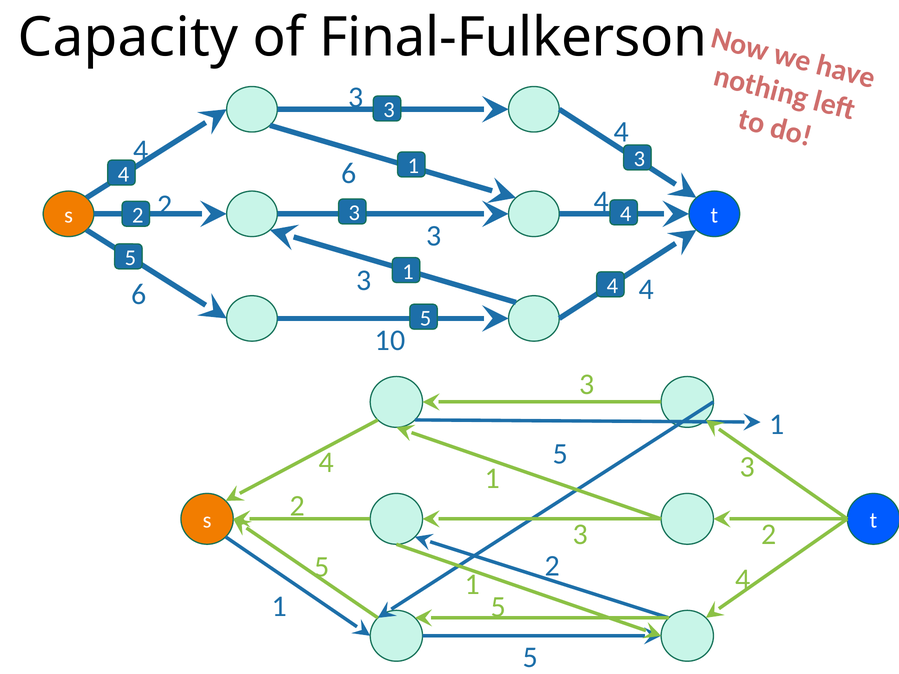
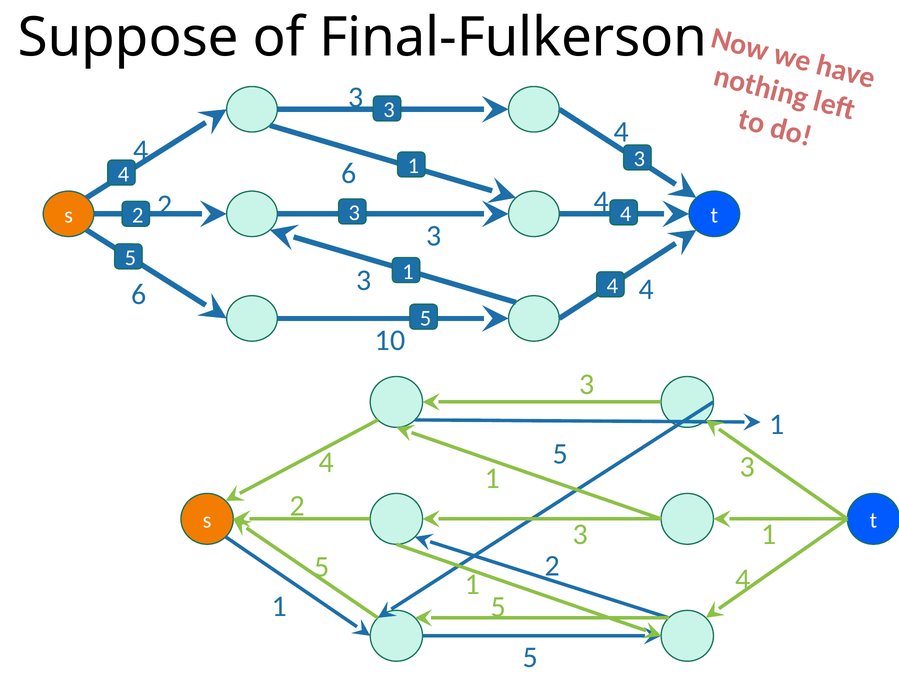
Capacity: Capacity -> Suppose
2 at (769, 534): 2 -> 1
